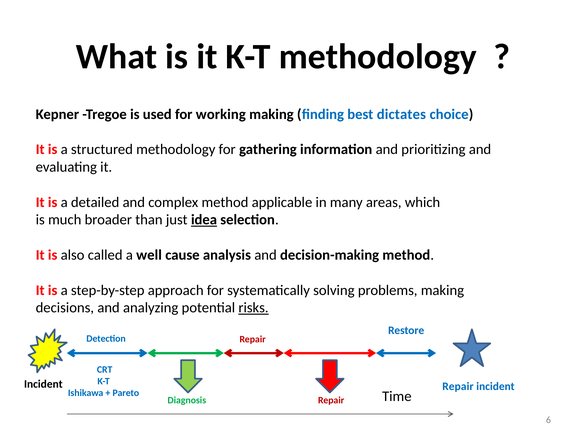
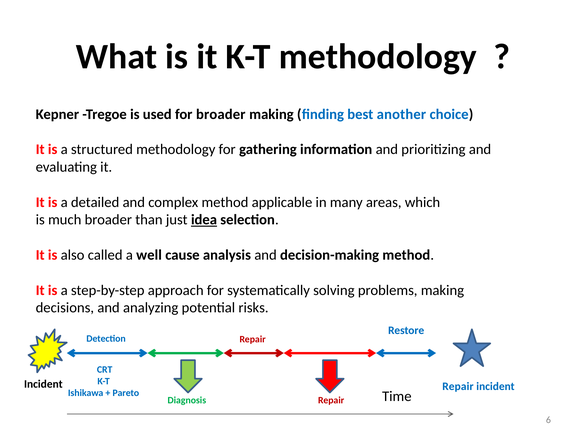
for working: working -> broader
dictates: dictates -> another
risks underline: present -> none
